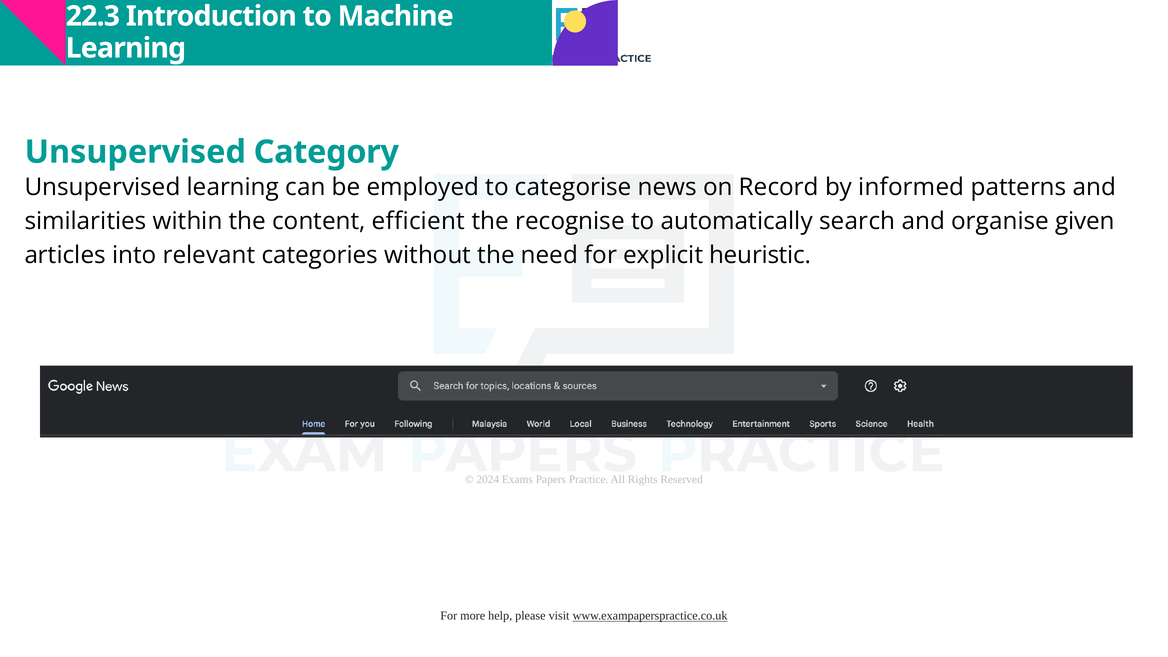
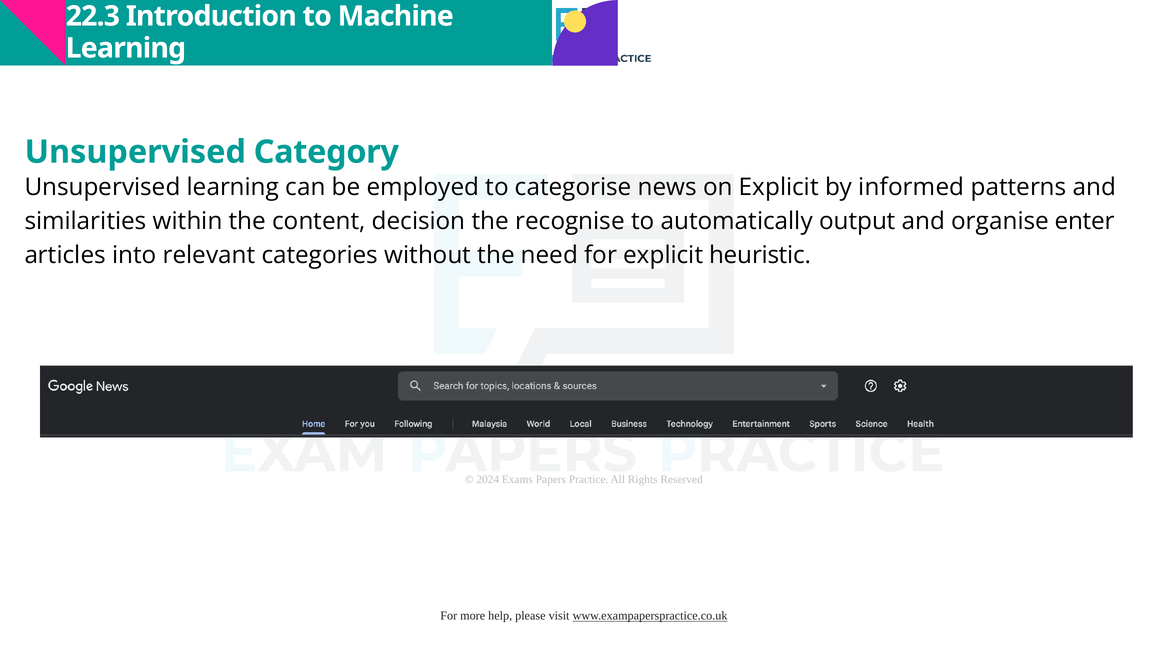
on Record: Record -> Explicit
efficient: efficient -> decision
search: search -> output
given: given -> enter
